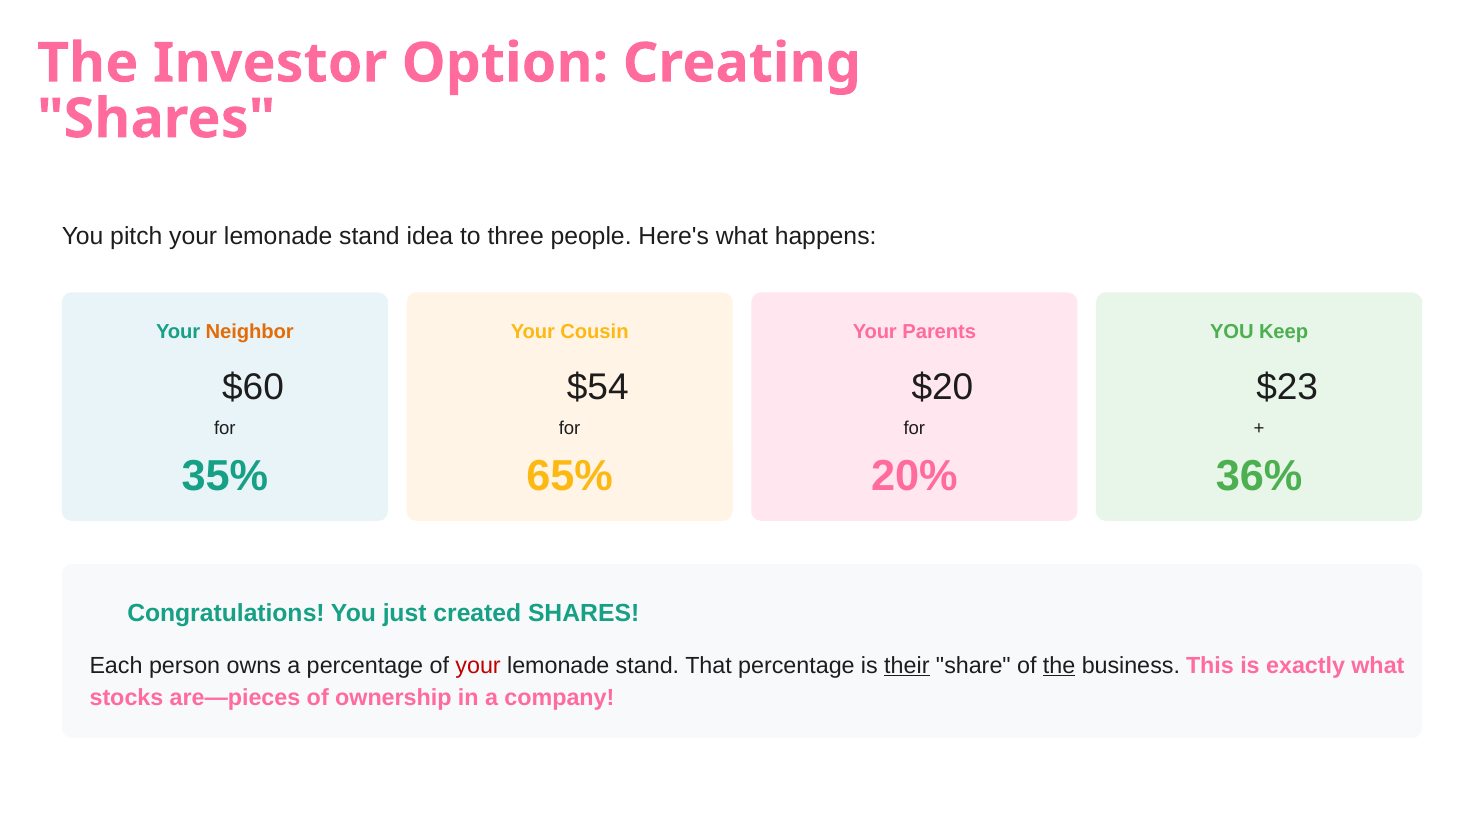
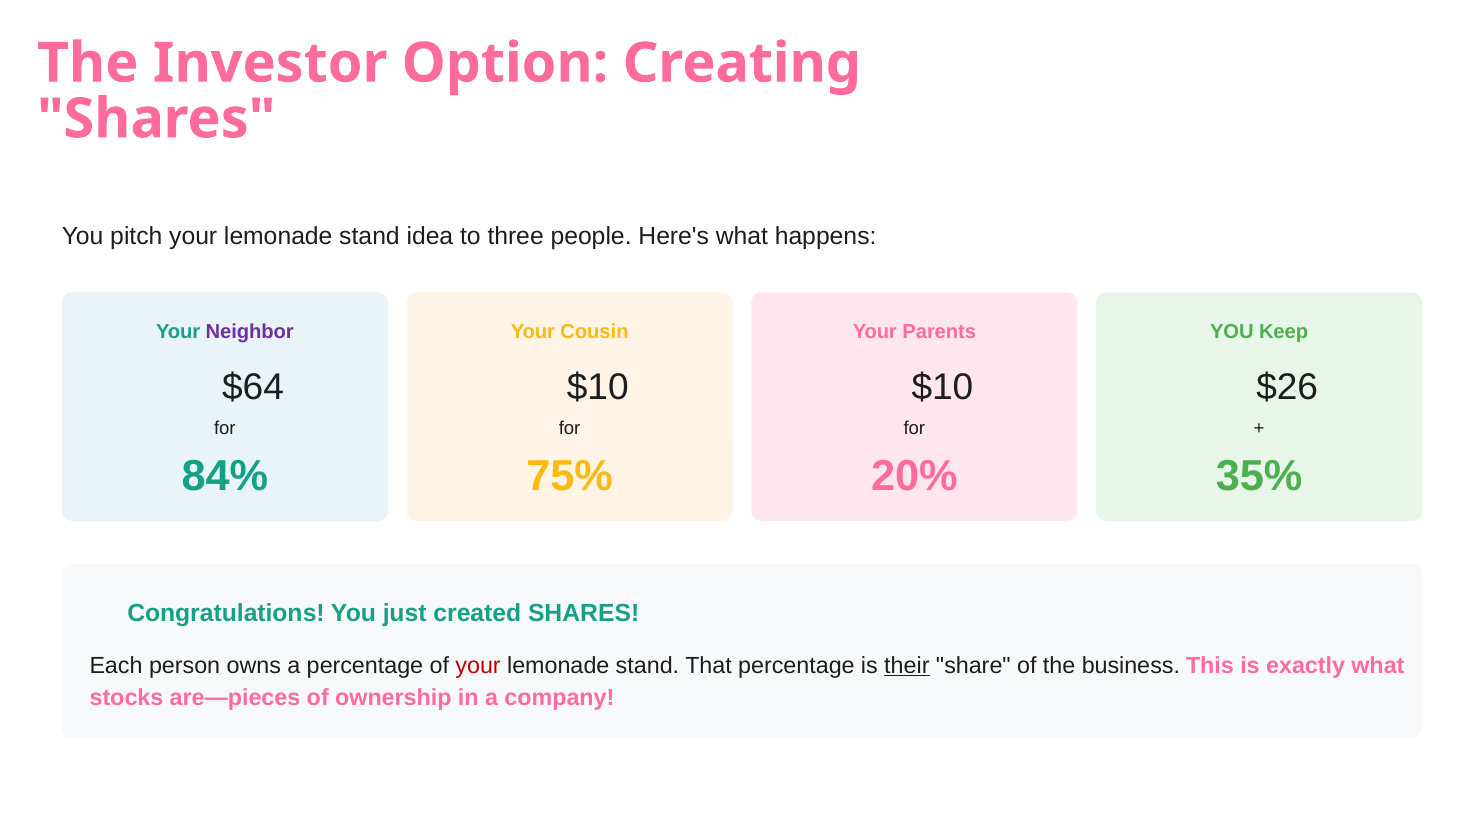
Neighbor colour: orange -> purple
$60: $60 -> $64
$54 at (598, 387): $54 -> $10
$20 at (942, 387): $20 -> $10
$23: $23 -> $26
35%: 35% -> 84%
65%: 65% -> 75%
36%: 36% -> 35%
the at (1059, 665) underline: present -> none
